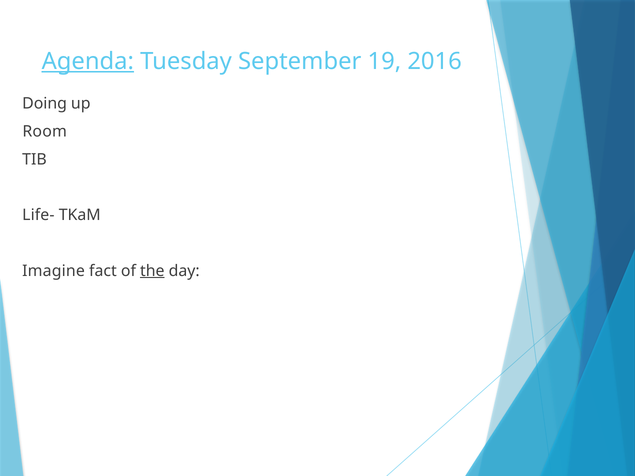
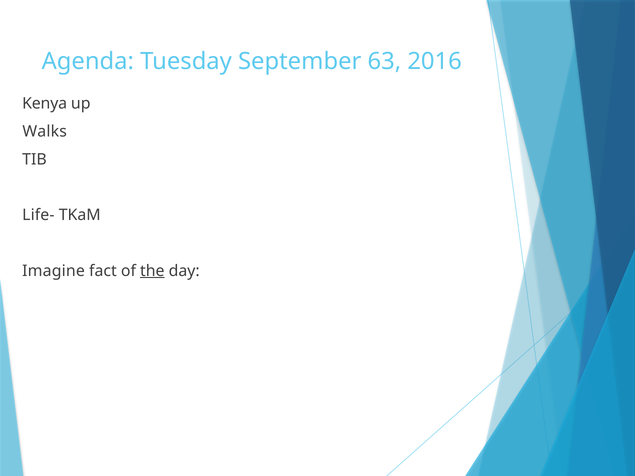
Agenda underline: present -> none
19: 19 -> 63
Doing: Doing -> Kenya
Room: Room -> Walks
